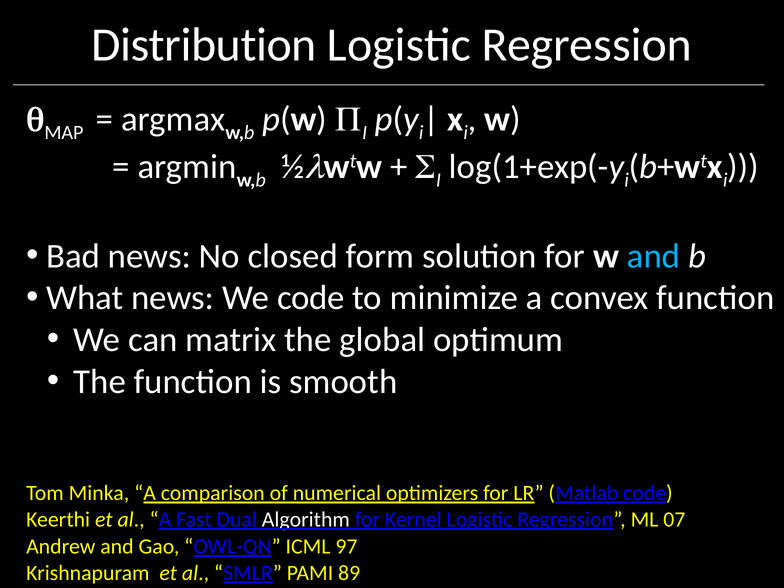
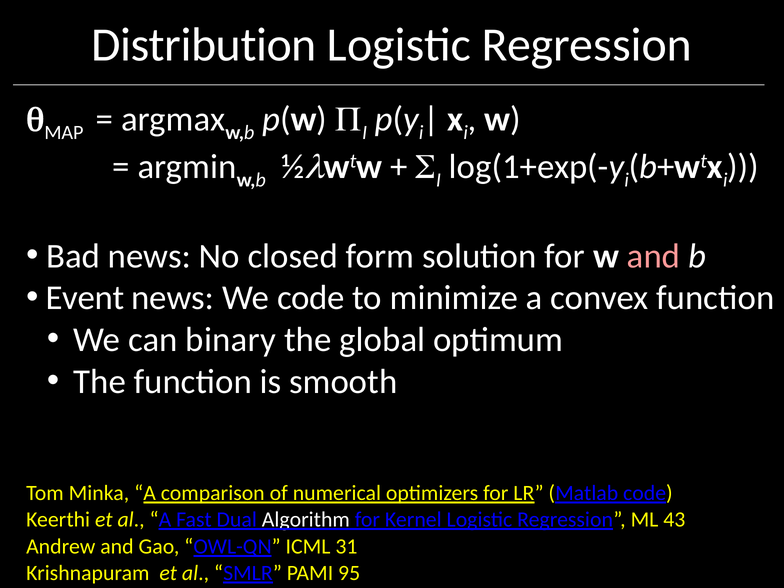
and at (654, 256) colour: light blue -> pink
What: What -> Event
matrix: matrix -> binary
07: 07 -> 43
97: 97 -> 31
89: 89 -> 95
